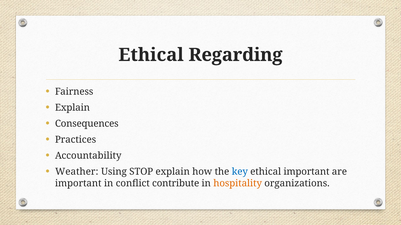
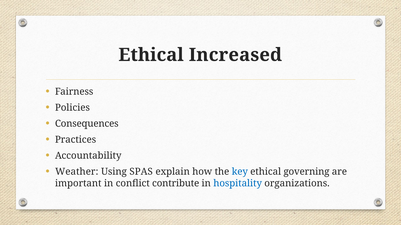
Regarding: Regarding -> Increased
Explain at (72, 108): Explain -> Policies
STOP: STOP -> SPAS
ethical important: important -> governing
hospitality colour: orange -> blue
